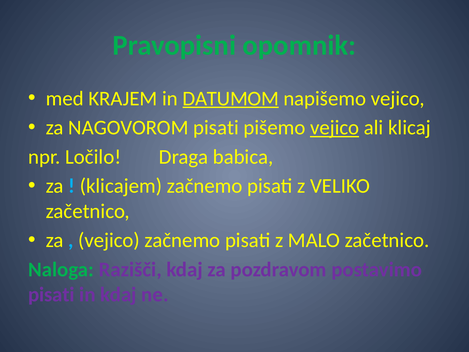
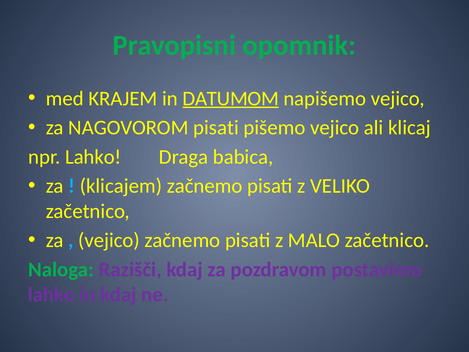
vejico at (335, 128) underline: present -> none
npr Ločilo: Ločilo -> Lahko
pisati at (51, 294): pisati -> lahko
